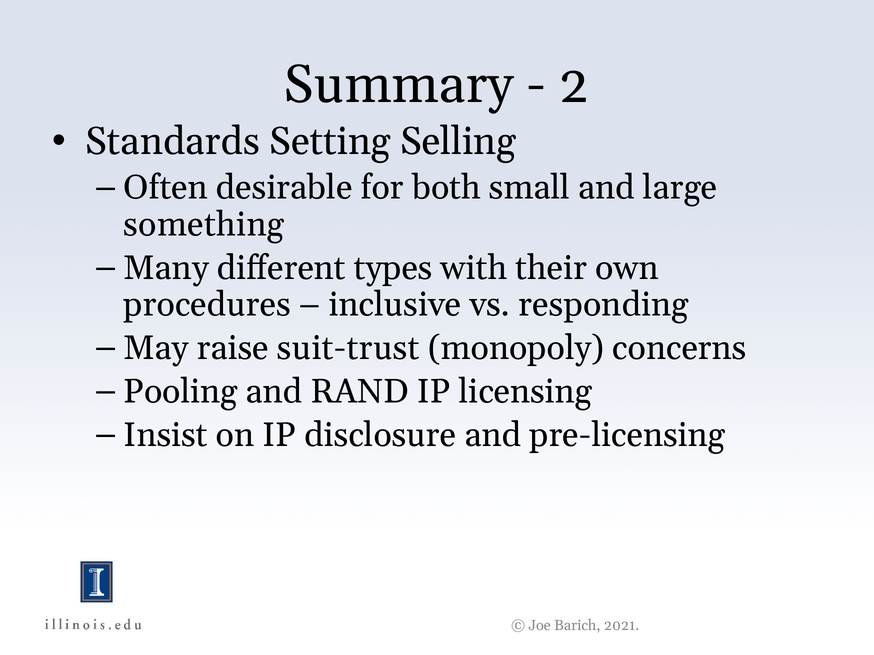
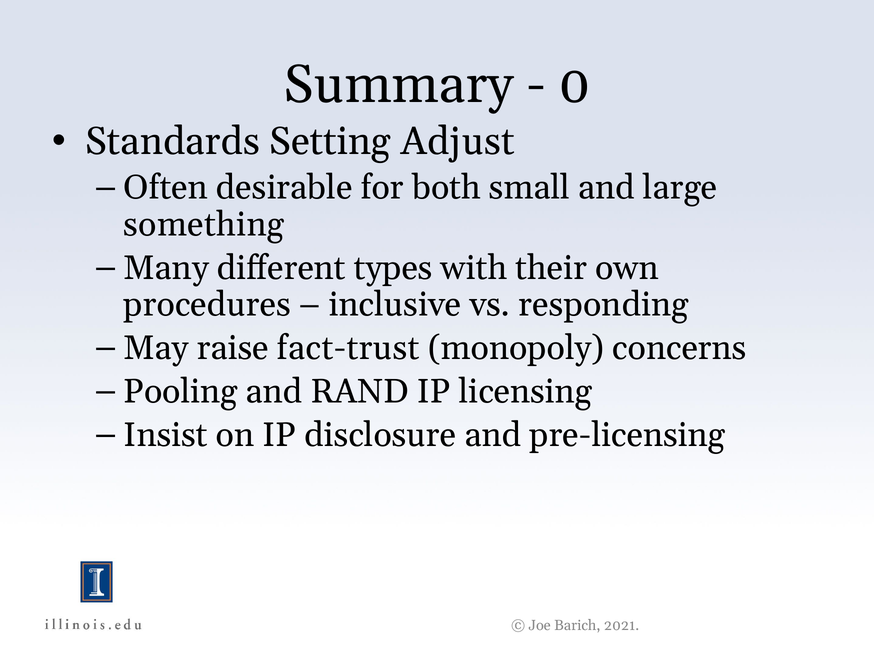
2: 2 -> 0
Selling: Selling -> Adjust
suit-trust: suit-trust -> fact-trust
